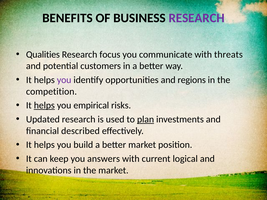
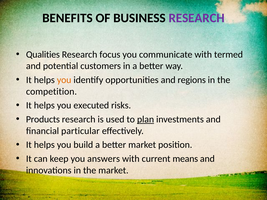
threats: threats -> termed
you at (64, 80) colour: purple -> orange
helps at (44, 106) underline: present -> none
empirical: empirical -> executed
Updated: Updated -> Products
described: described -> particular
logical: logical -> means
